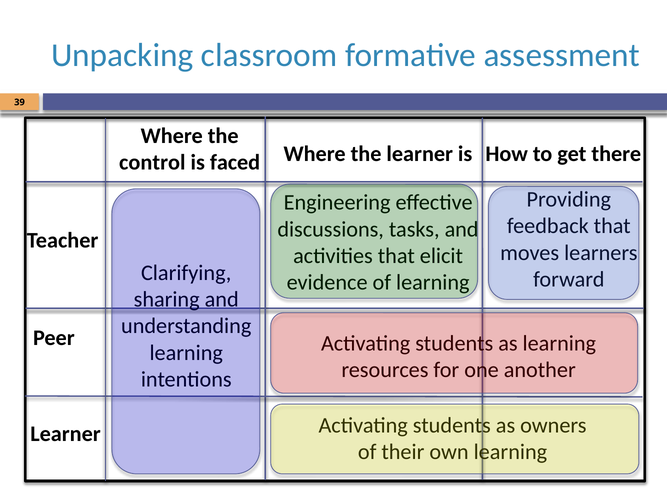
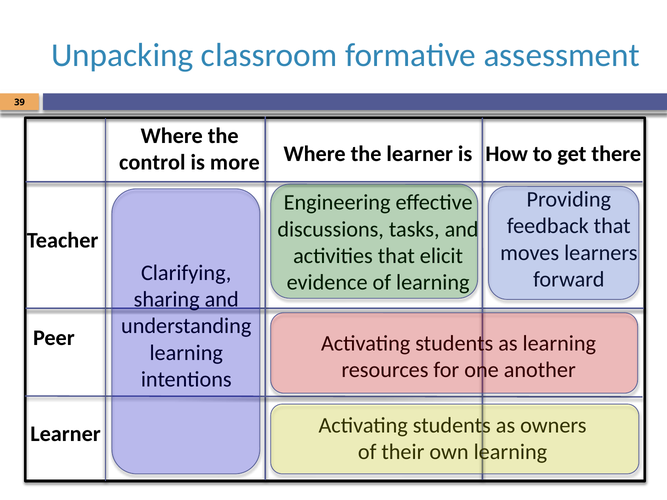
faced: faced -> more
